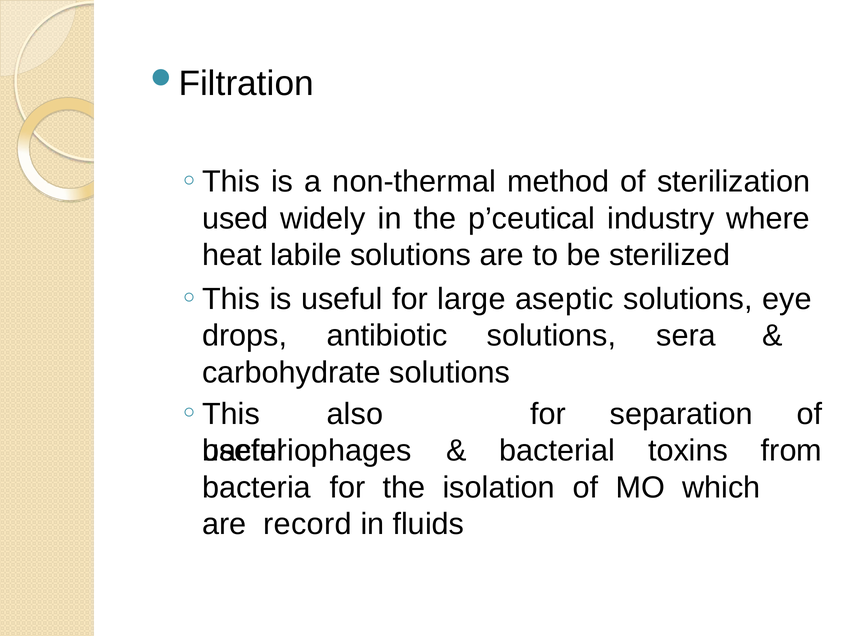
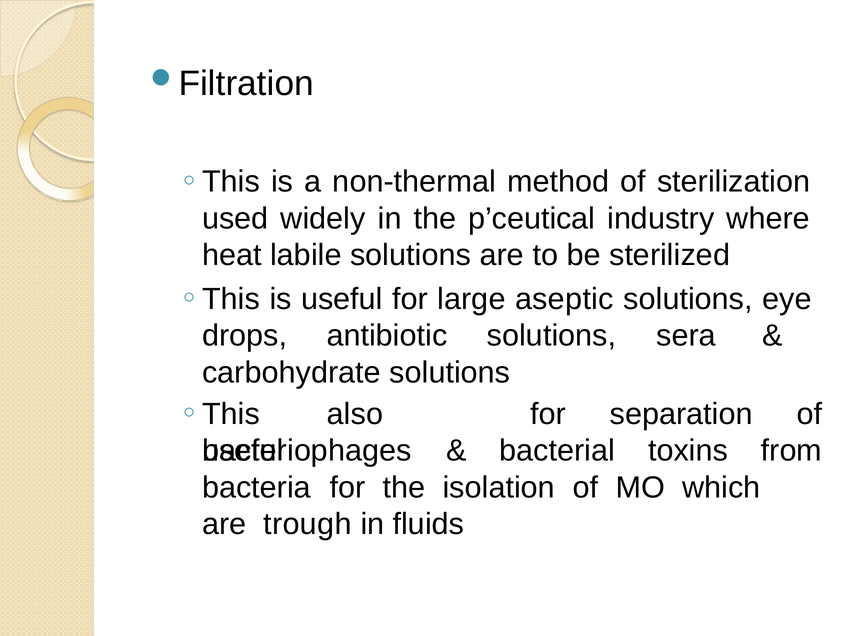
record: record -> trough
